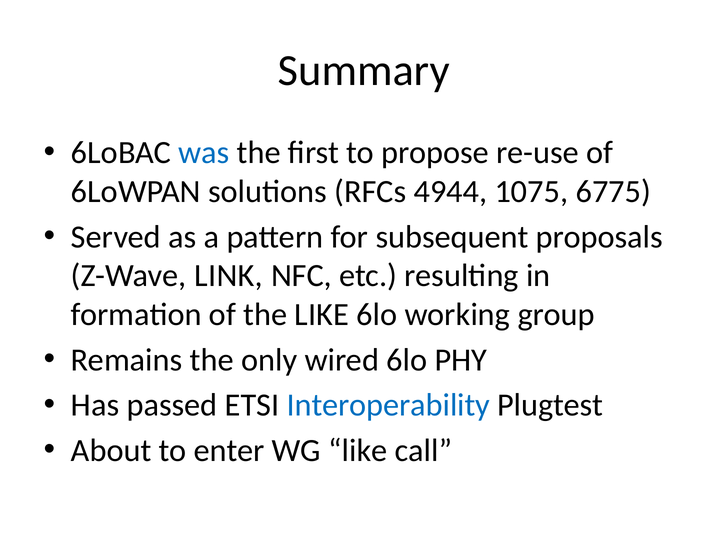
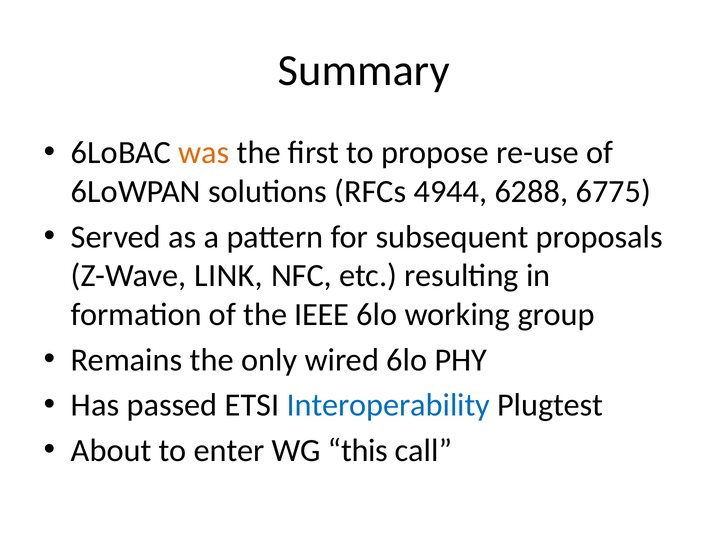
was colour: blue -> orange
1075: 1075 -> 6288
the LIKE: LIKE -> IEEE
WG like: like -> this
